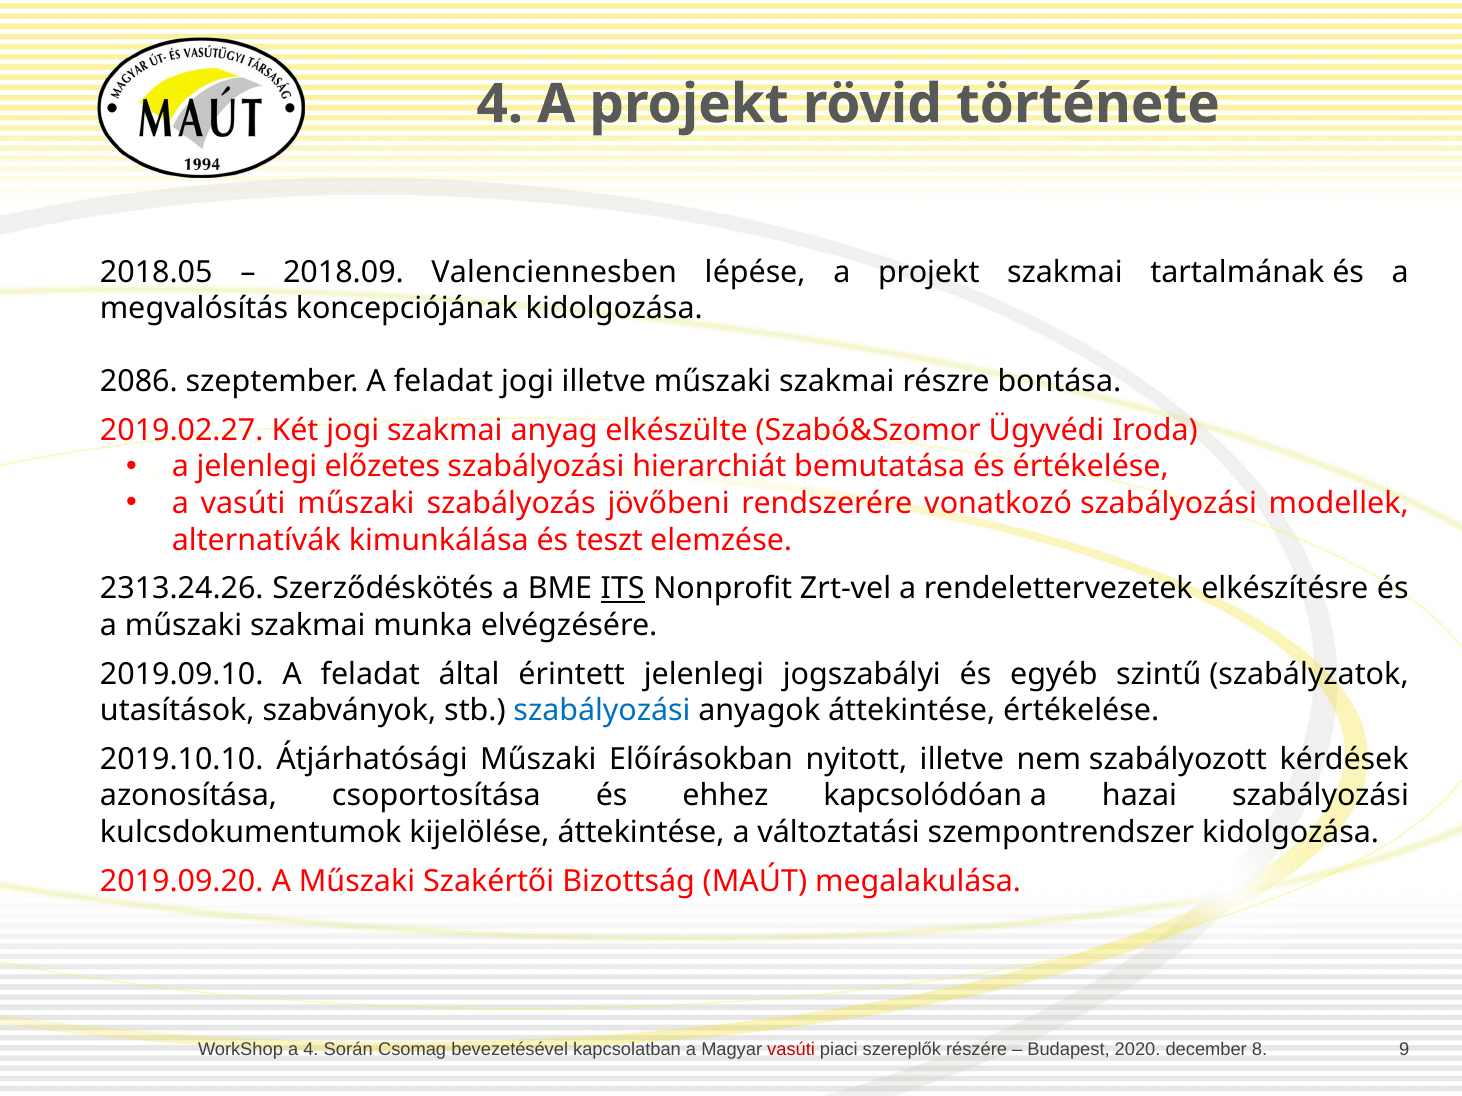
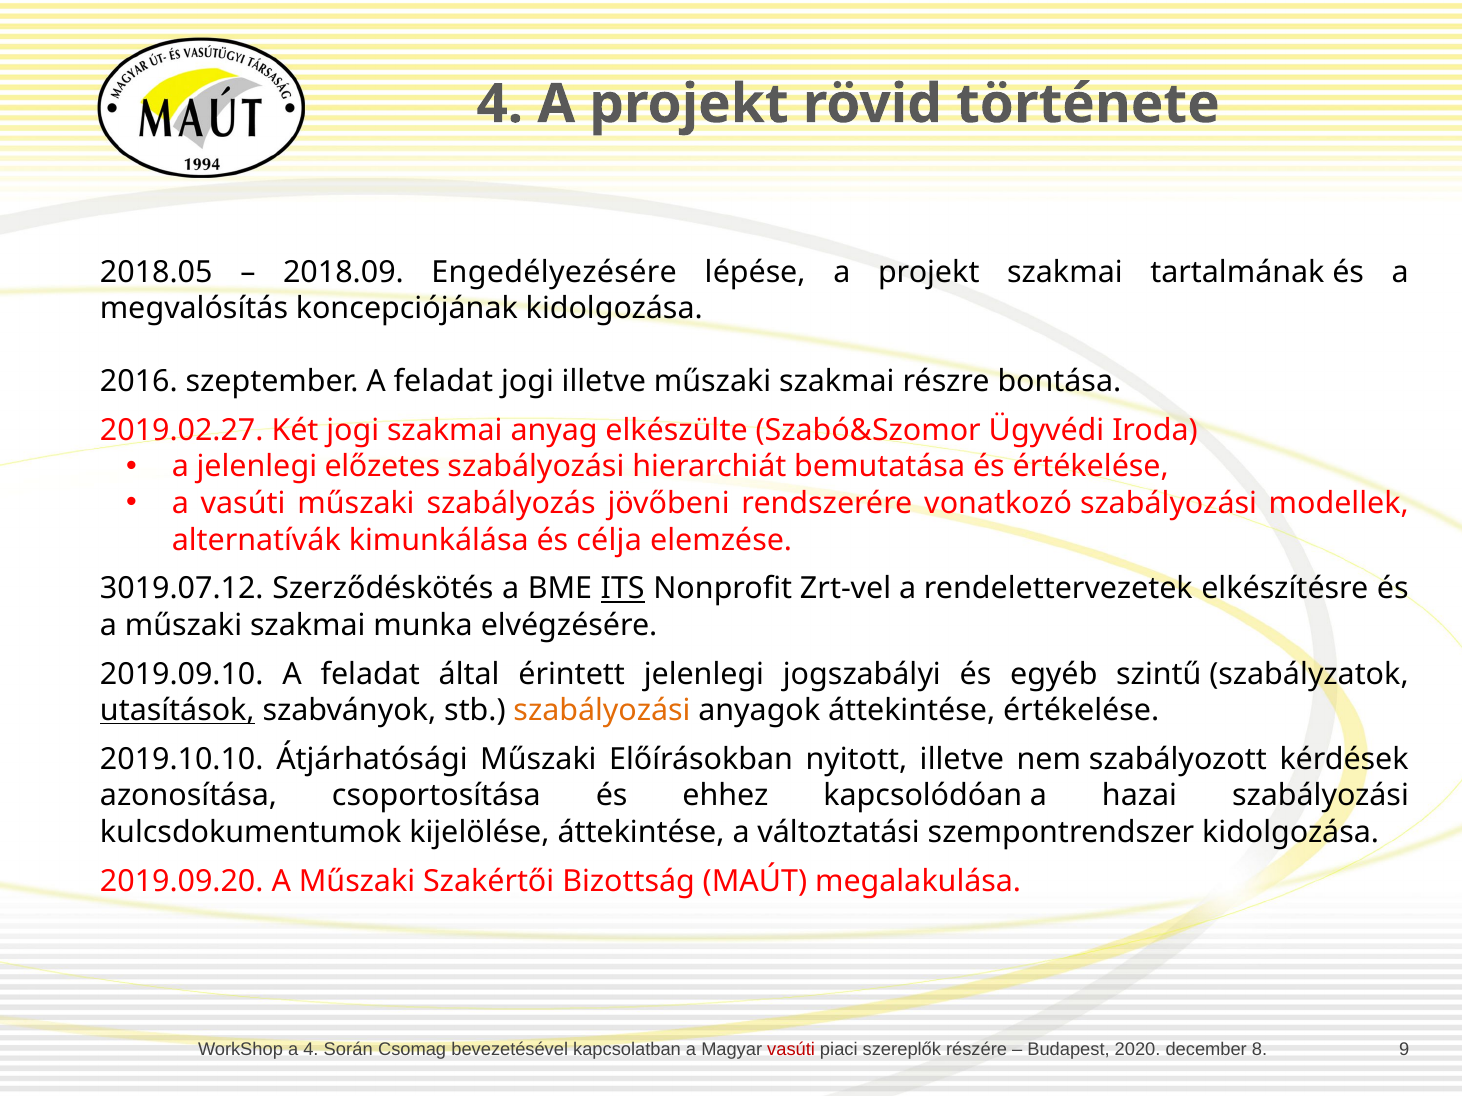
Valenciennesben: Valenciennesben -> Engedélyezésére
2086: 2086 -> 2016
teszt: teszt -> célja
2313.24.26: 2313.24.26 -> 3019.07.12
utasítások underline: none -> present
szabályozási at (602, 711) colour: blue -> orange
